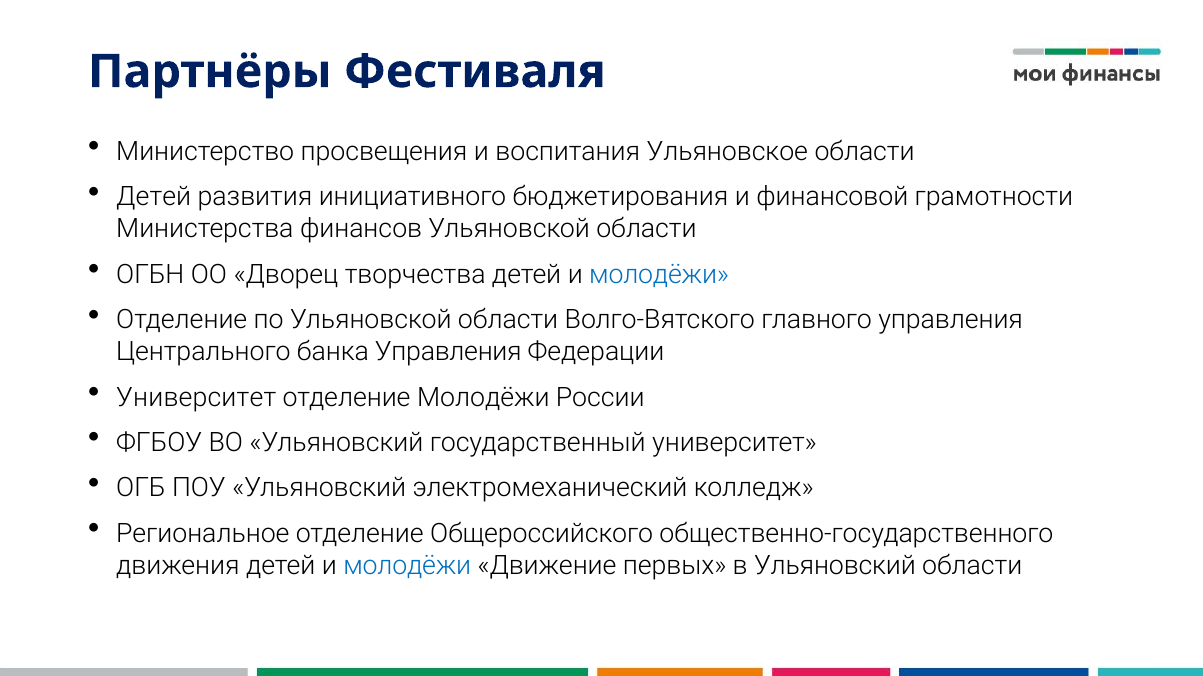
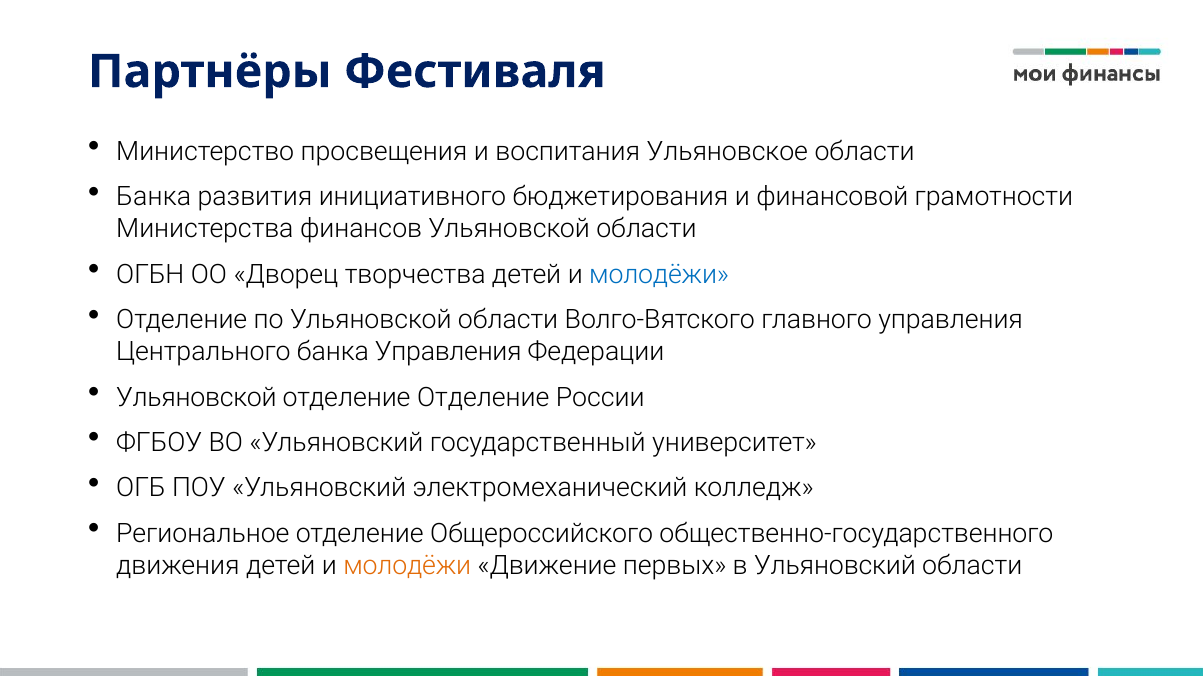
Детей at (154, 197): Детей -> Банка
Университет at (196, 398): Университет -> Ульяновской
отделение Молодёжи: Молодёжи -> Отделение
молодёжи at (407, 566) colour: blue -> orange
